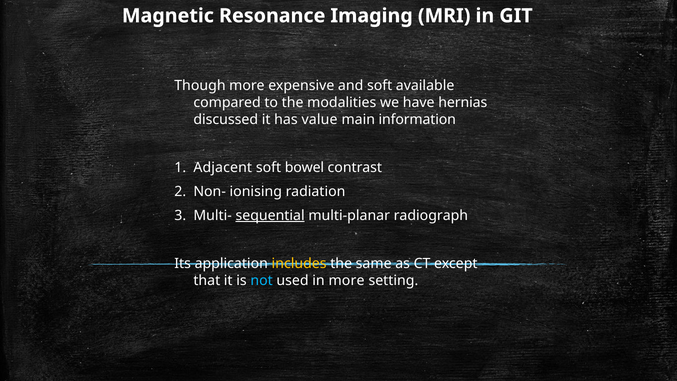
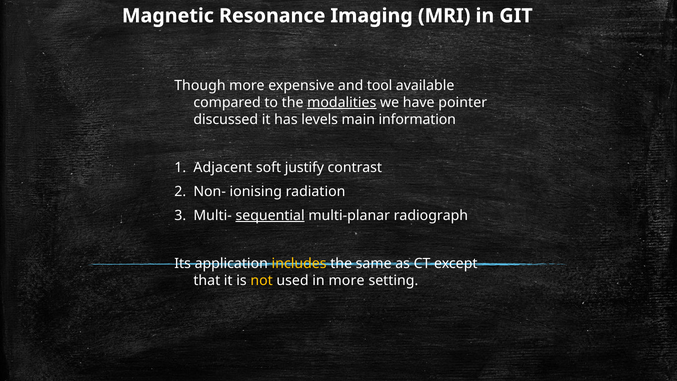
and soft: soft -> tool
modalities underline: none -> present
hernias: hernias -> pointer
value: value -> levels
bowel: bowel -> justify
not colour: light blue -> yellow
